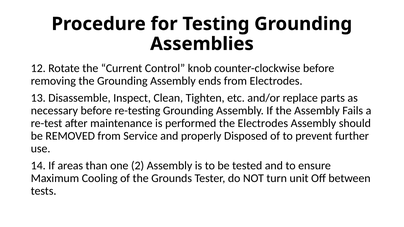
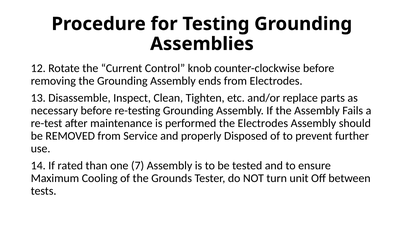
areas: areas -> rated
2: 2 -> 7
